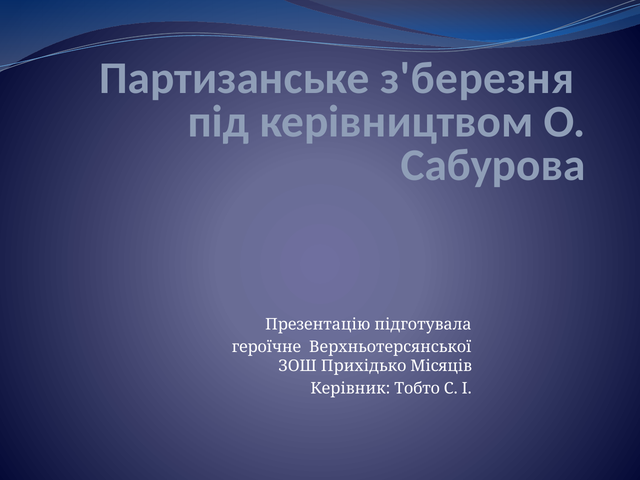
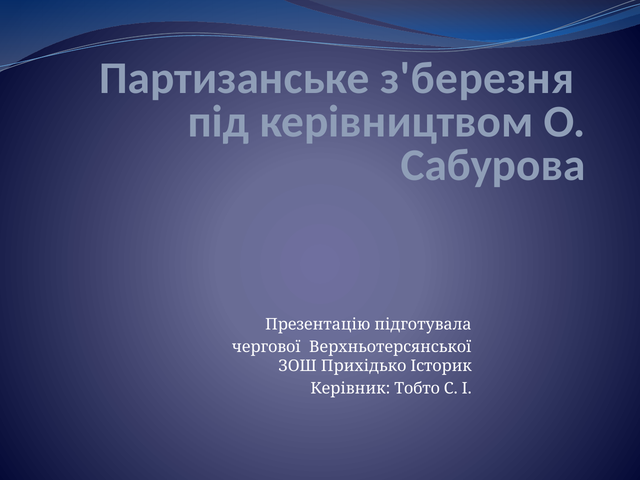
героїчне: героїчне -> чергової
Місяців: Місяців -> Історик
